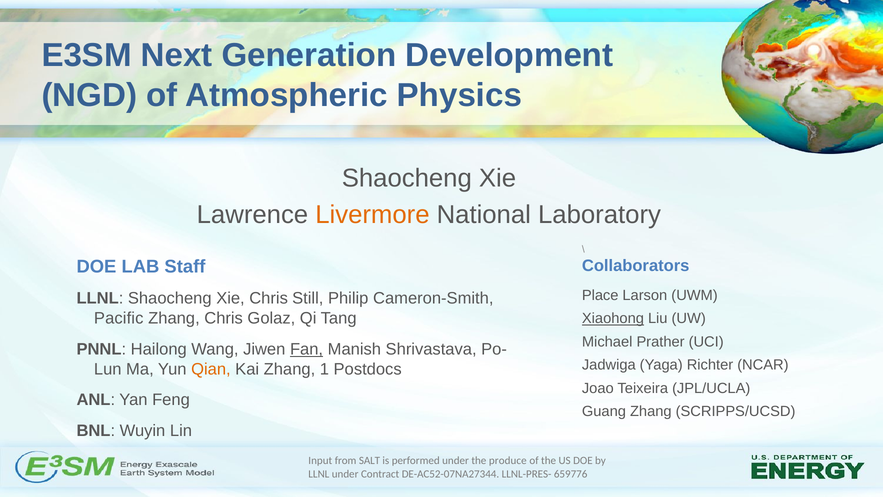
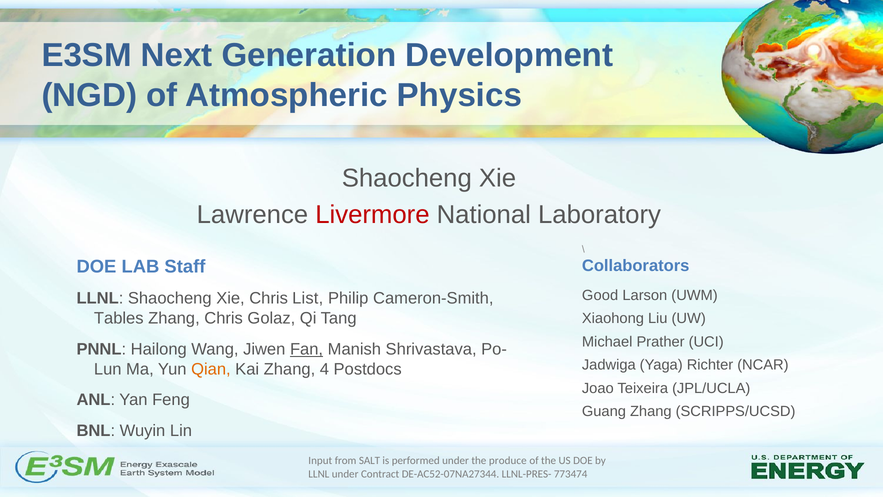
Livermore colour: orange -> red
Place: Place -> Good
Still: Still -> List
Pacific: Pacific -> Tables
Xiaohong underline: present -> none
1: 1 -> 4
659776: 659776 -> 773474
